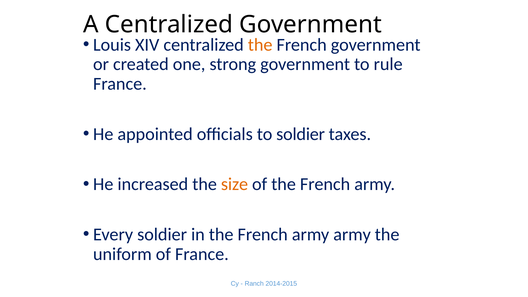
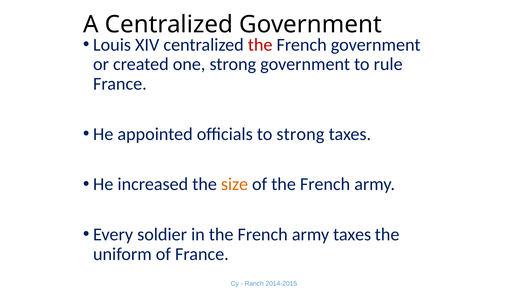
the at (260, 45) colour: orange -> red
to soldier: soldier -> strong
army army: army -> taxes
